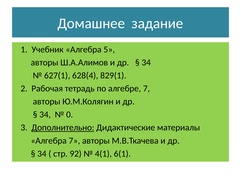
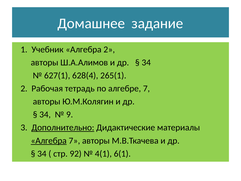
Алгебра 5: 5 -> 2
829(1: 829(1 -> 265(1
0: 0 -> 9
Алгебра at (49, 140) underline: none -> present
